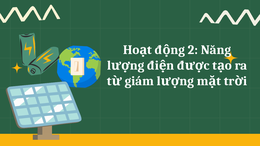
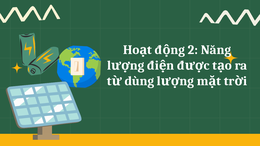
giám: giám -> dùng
